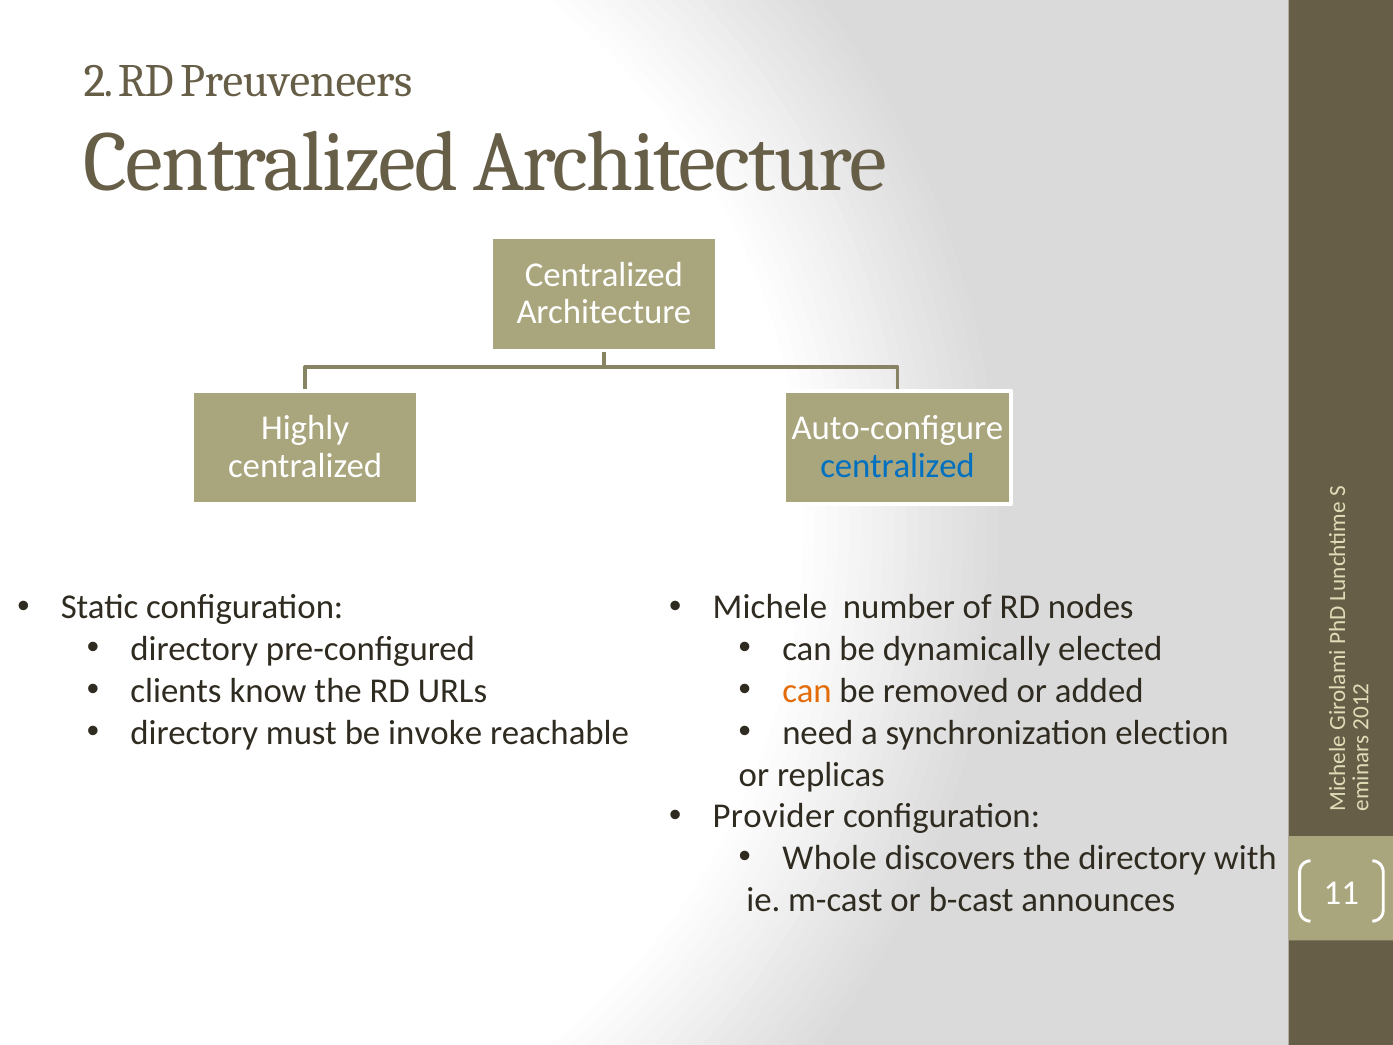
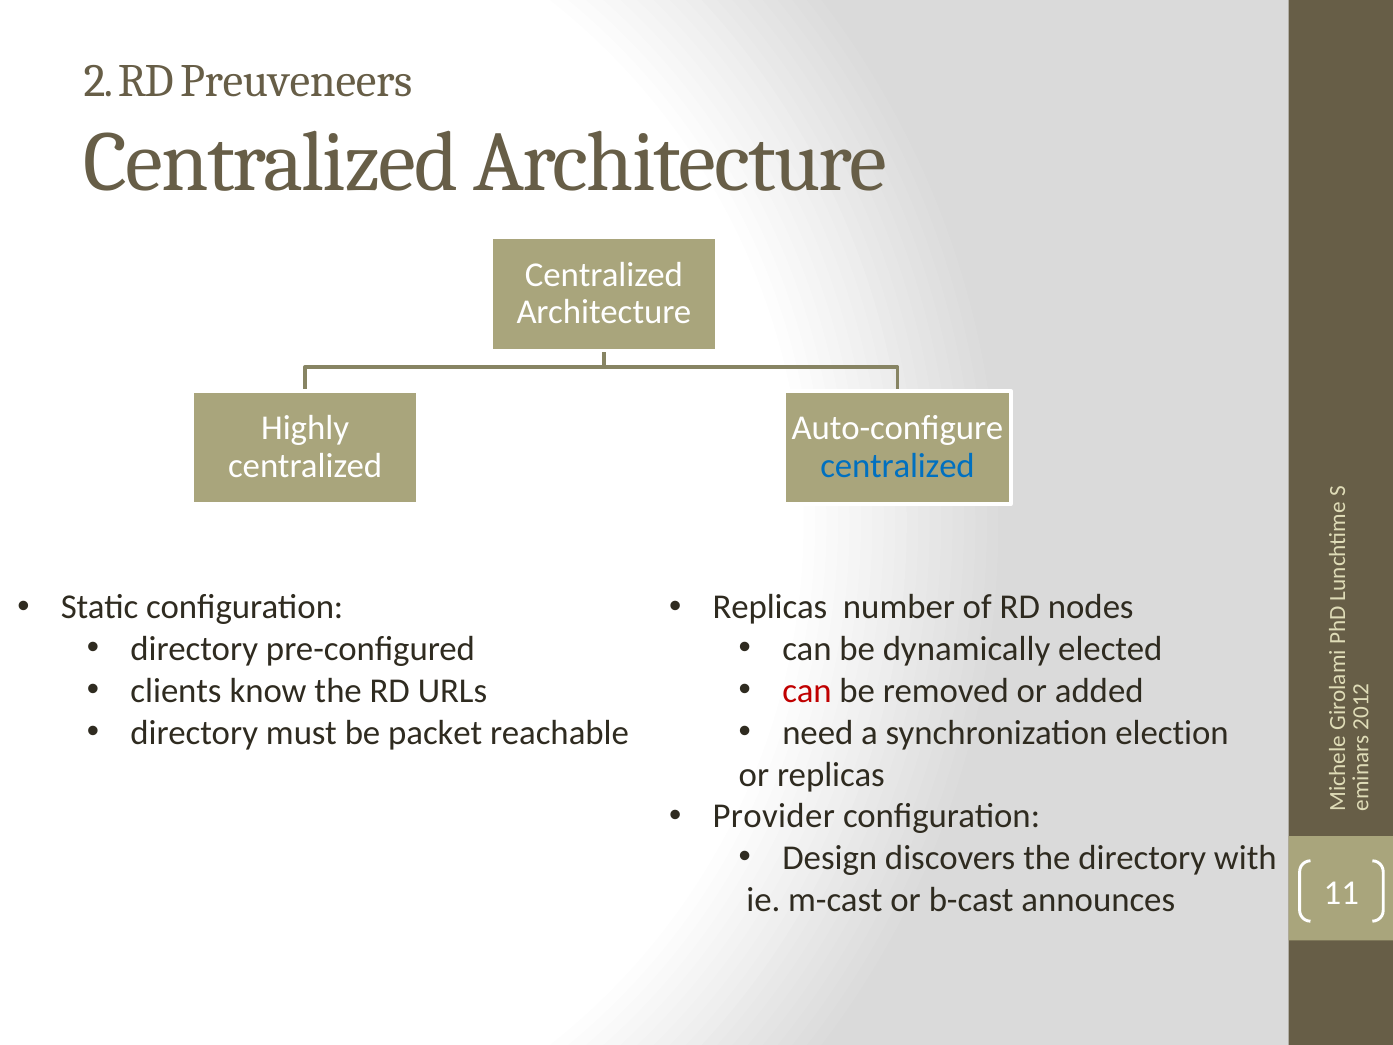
Michele at (770, 607): Michele -> Replicas
can at (807, 691) colour: orange -> red
invoke: invoke -> packet
Whole: Whole -> Design
